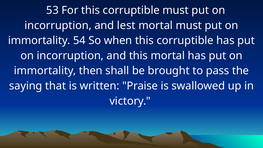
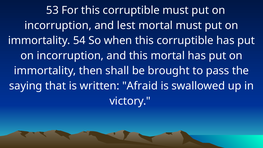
Praise: Praise -> Afraid
